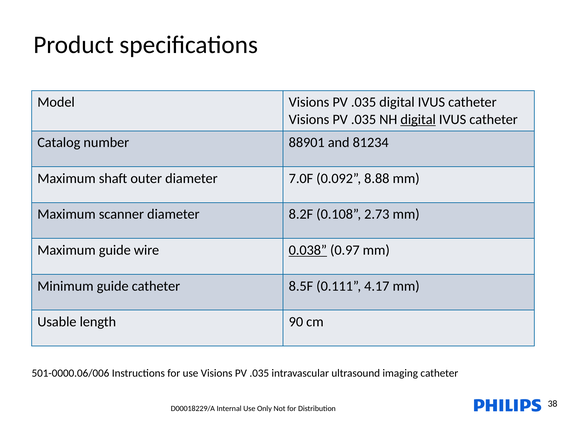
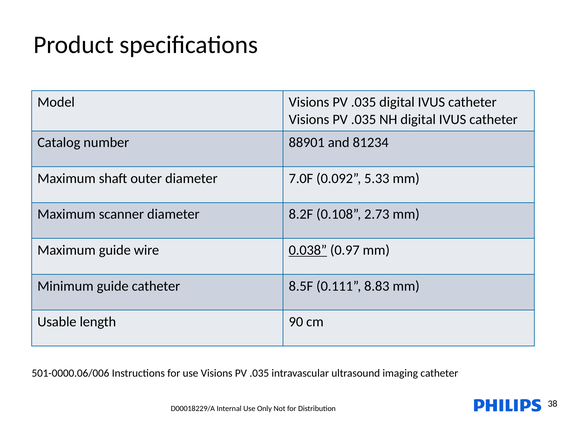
digital at (418, 120) underline: present -> none
8.88: 8.88 -> 5.33
4.17: 4.17 -> 8.83
